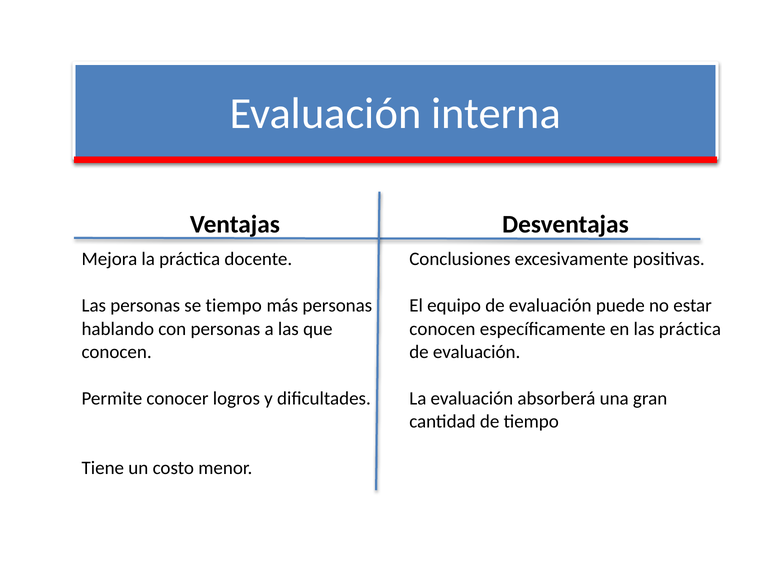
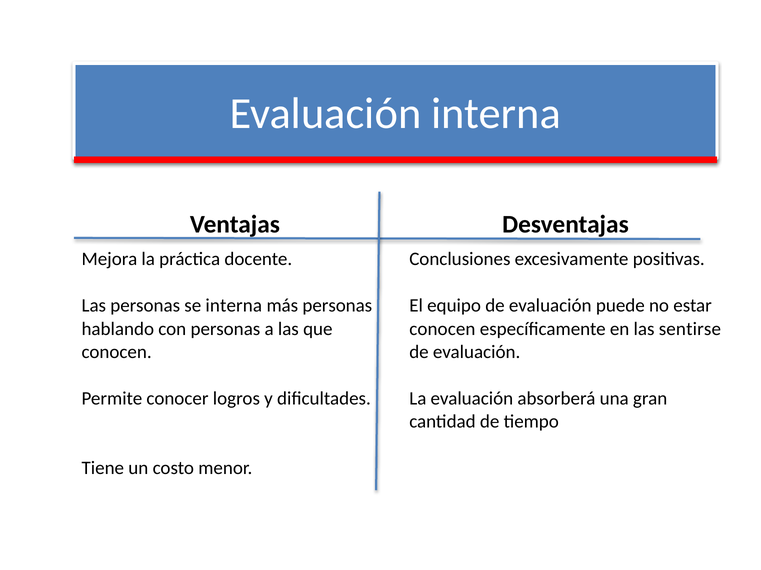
se tiempo: tiempo -> interna
las práctica: práctica -> sentirse
